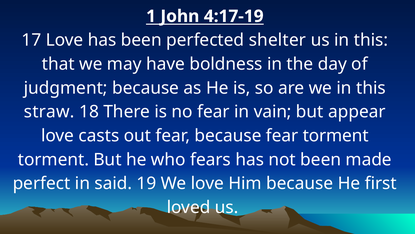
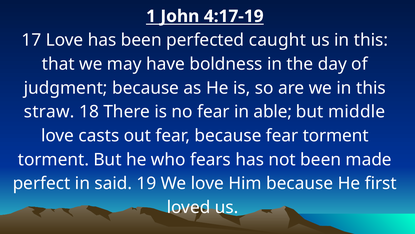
shelter: shelter -> caught
vain: vain -> able
appear: appear -> middle
